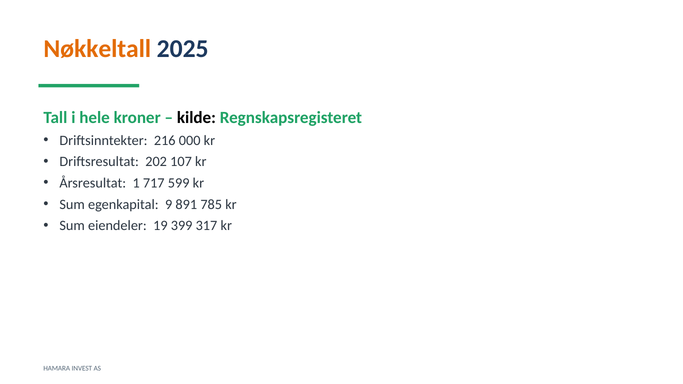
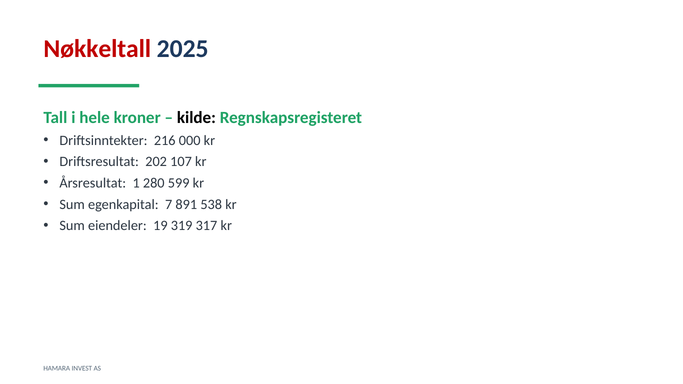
Nøkkeltall colour: orange -> red
717: 717 -> 280
9: 9 -> 7
785: 785 -> 538
399: 399 -> 319
